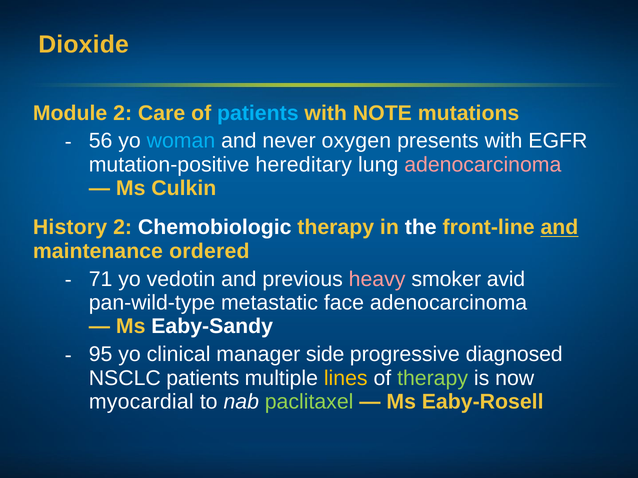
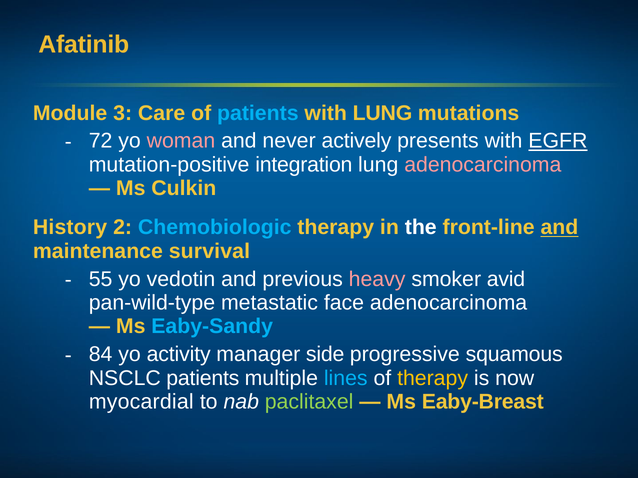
Dioxide: Dioxide -> Afatinib
Module 2: 2 -> 3
with NOTE: NOTE -> LUNG
56: 56 -> 72
woman colour: light blue -> pink
oxygen: oxygen -> actively
EGFR underline: none -> present
hereditary: hereditary -> integration
Chemobiologic colour: white -> light blue
ordered: ordered -> survival
71: 71 -> 55
Eaby-Sandy colour: white -> light blue
95: 95 -> 84
clinical: clinical -> activity
diagnosed: diagnosed -> squamous
lines colour: yellow -> light blue
therapy at (433, 378) colour: light green -> yellow
Eaby-Rosell: Eaby-Rosell -> Eaby-Breast
